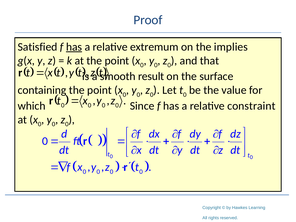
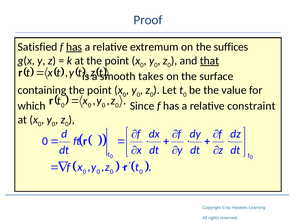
implies: implies -> suffices
that underline: none -> present
result: result -> takes
